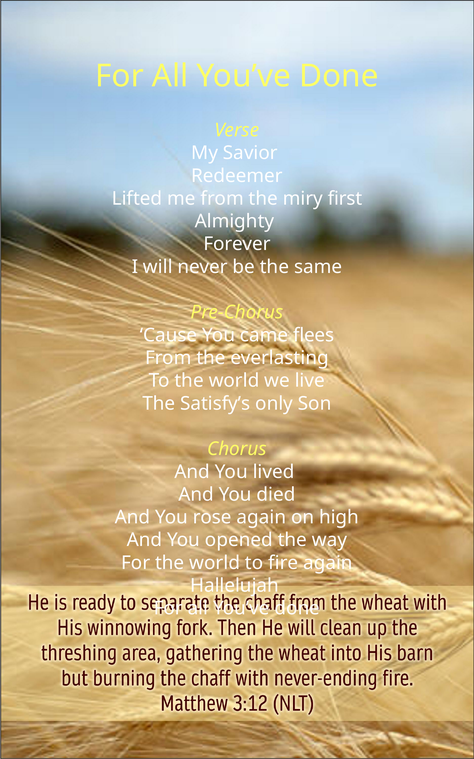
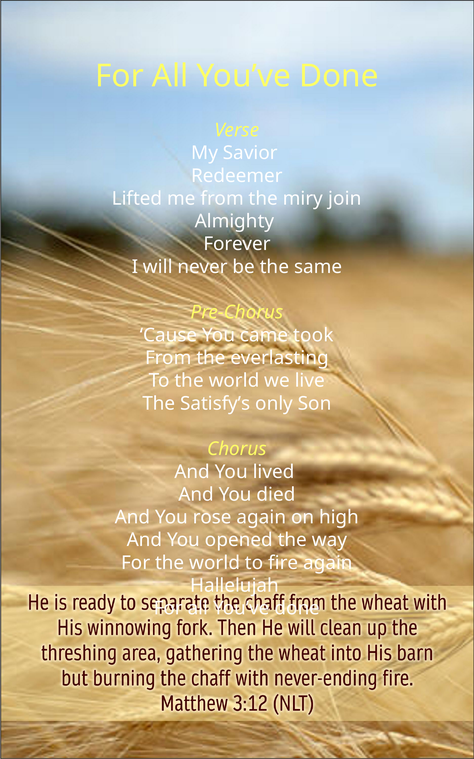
first: first -> join
flees: flees -> took
